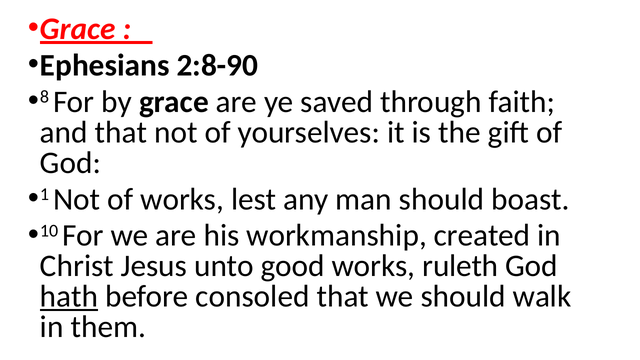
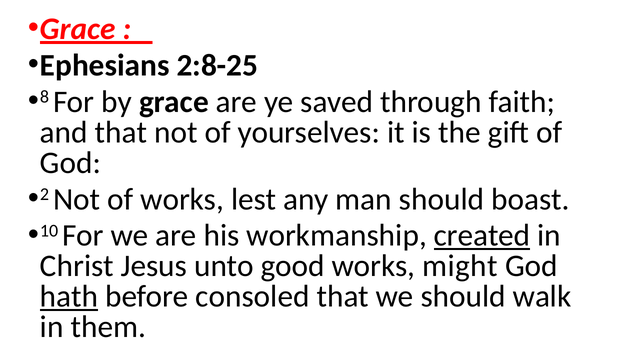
2:8-90: 2:8-90 -> 2:8-25
1: 1 -> 2
created underline: none -> present
ruleth: ruleth -> might
